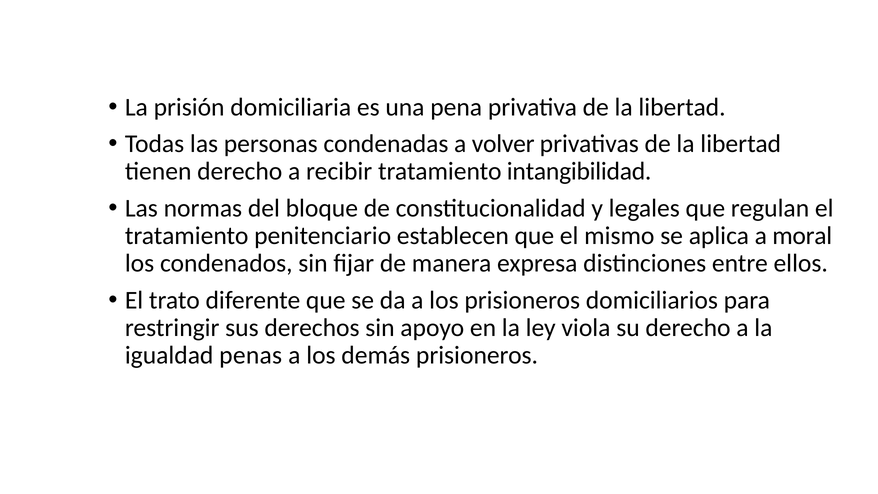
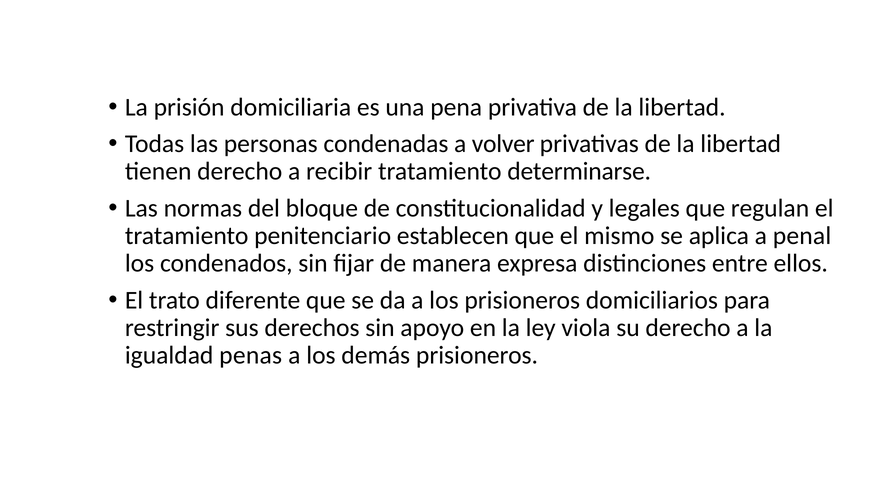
intangibilidad: intangibilidad -> determinarse
moral: moral -> penal
